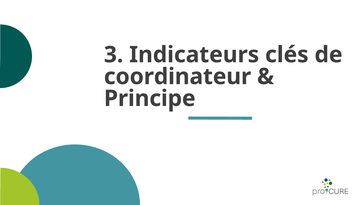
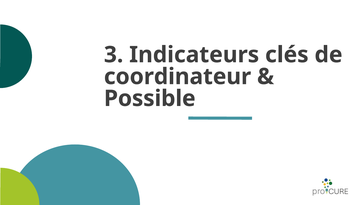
Principe: Principe -> Possible
